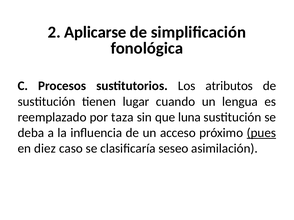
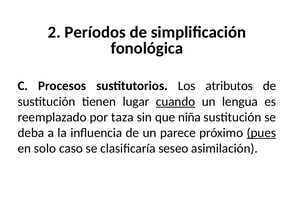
Aplicarse: Aplicarse -> Períodos
cuando underline: none -> present
luna: luna -> niña
acceso: acceso -> parece
diez: diez -> solo
